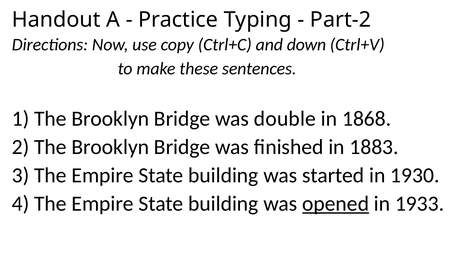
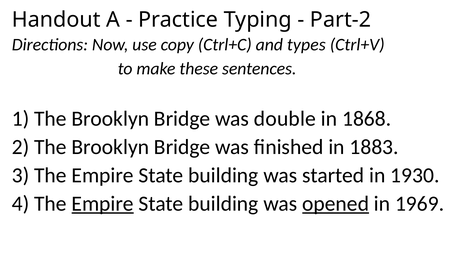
down: down -> types
Empire at (103, 204) underline: none -> present
1933: 1933 -> 1969
